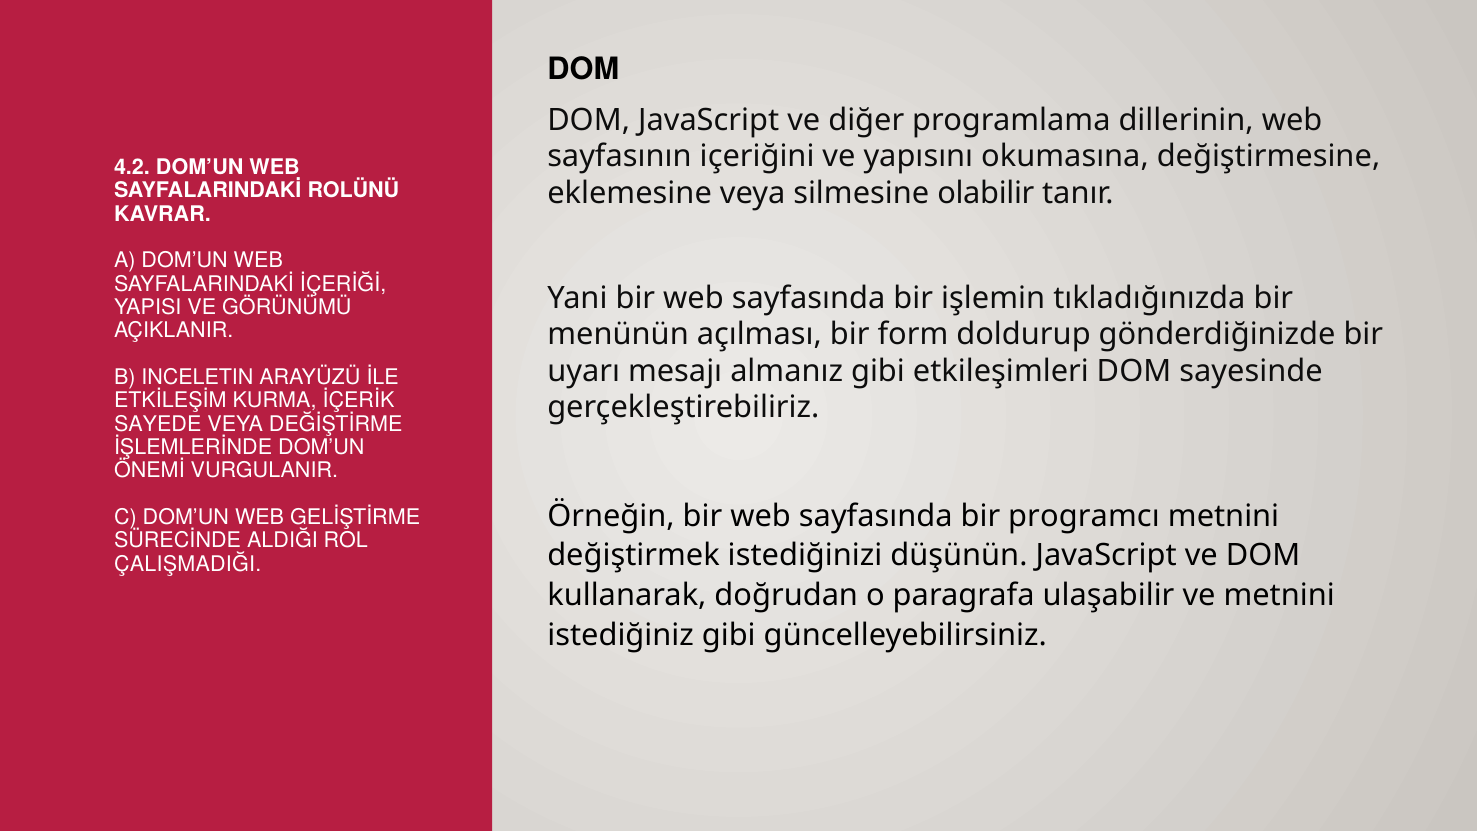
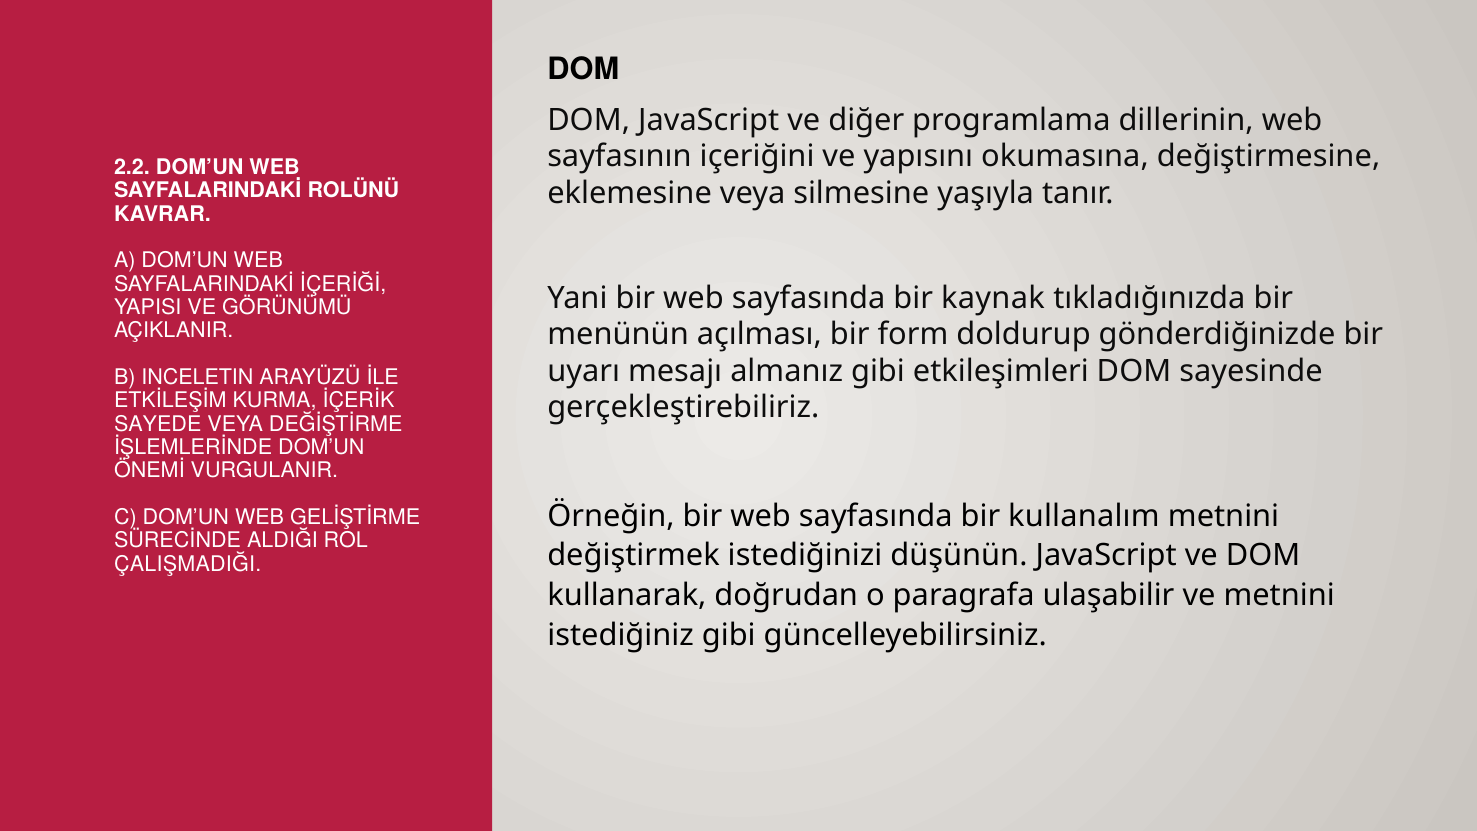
4.2: 4.2 -> 2.2
olabilir: olabilir -> yaşıyla
işlemin: işlemin -> kaynak
programcı: programcı -> kullanalım
